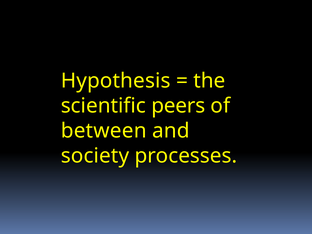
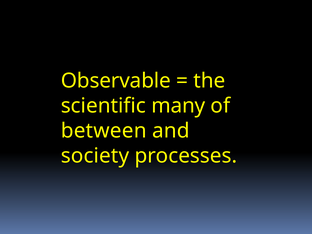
Hypothesis: Hypothesis -> Observable
peers: peers -> many
